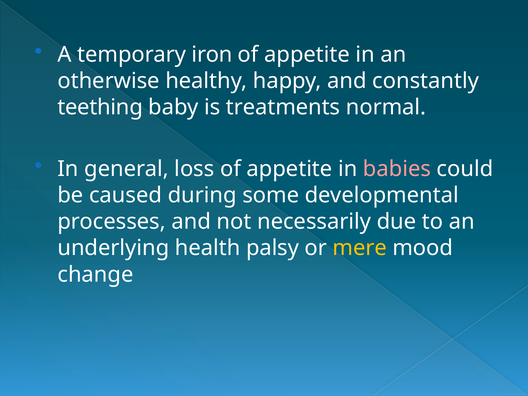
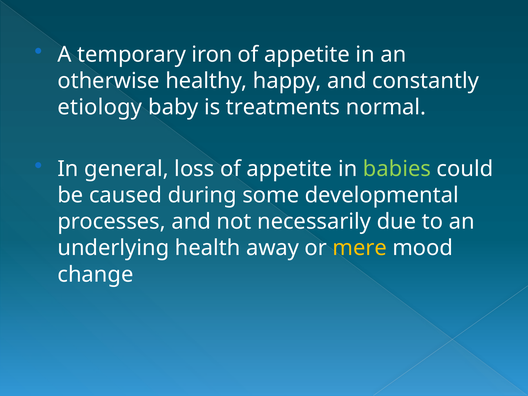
teething: teething -> etiology
babies colour: pink -> light green
palsy: palsy -> away
